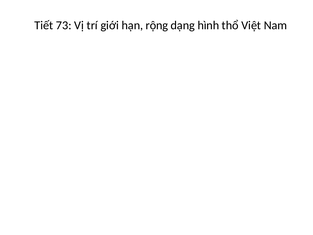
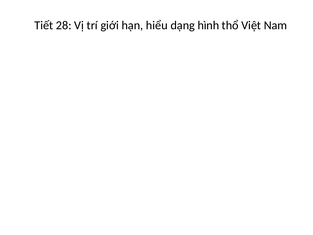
73: 73 -> 28
rộng: rộng -> hiểu
